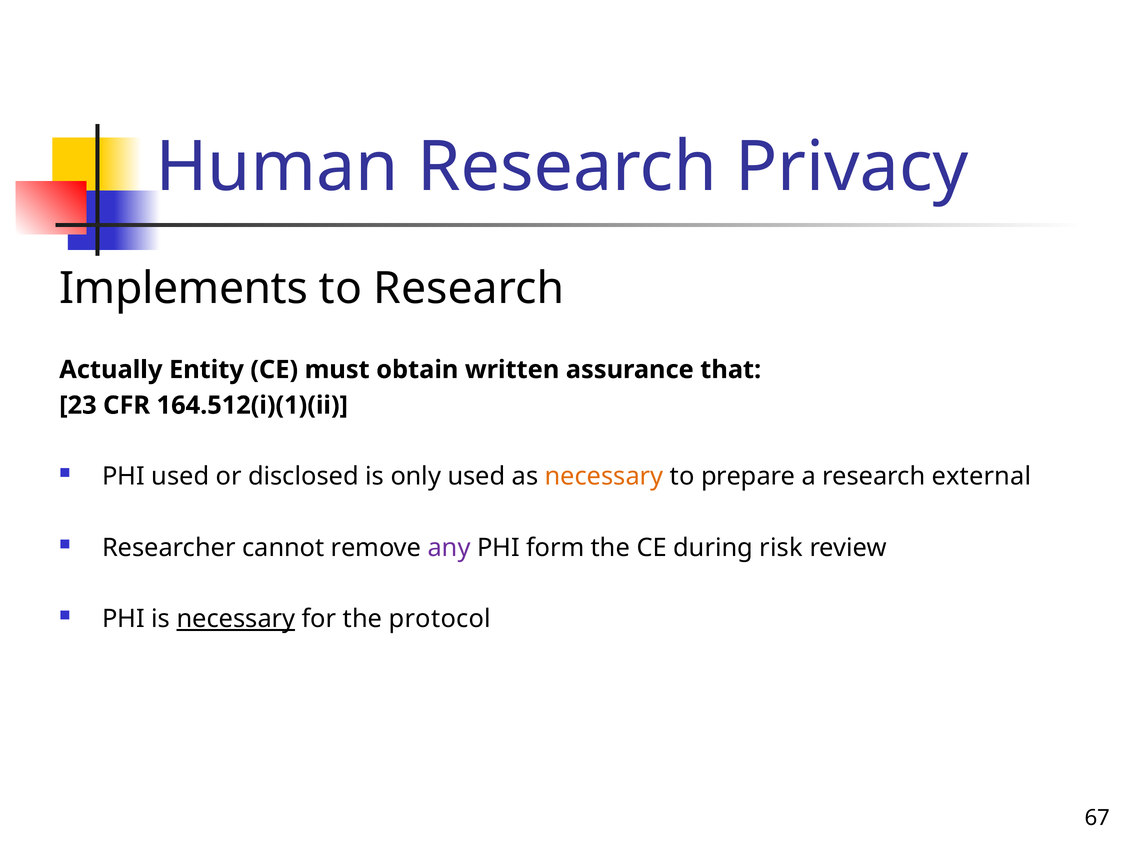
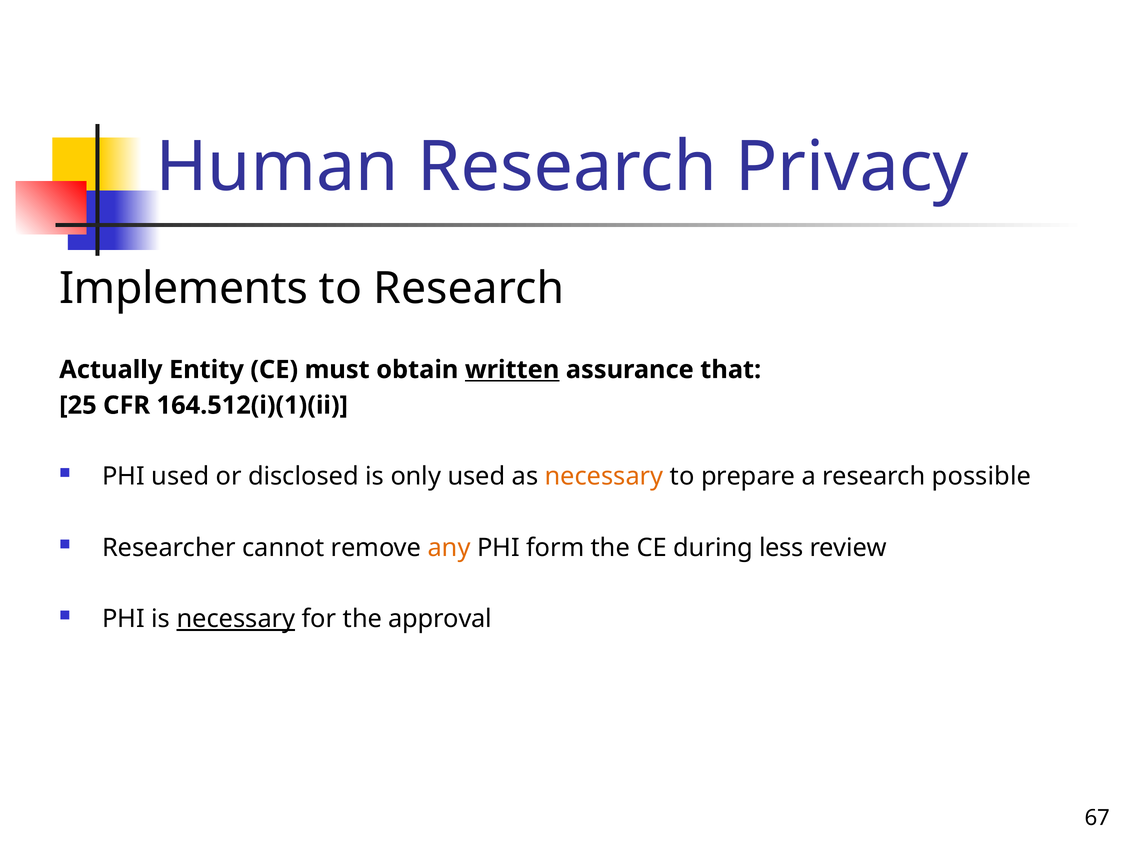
written underline: none -> present
23: 23 -> 25
external: external -> possible
any colour: purple -> orange
risk: risk -> less
protocol: protocol -> approval
